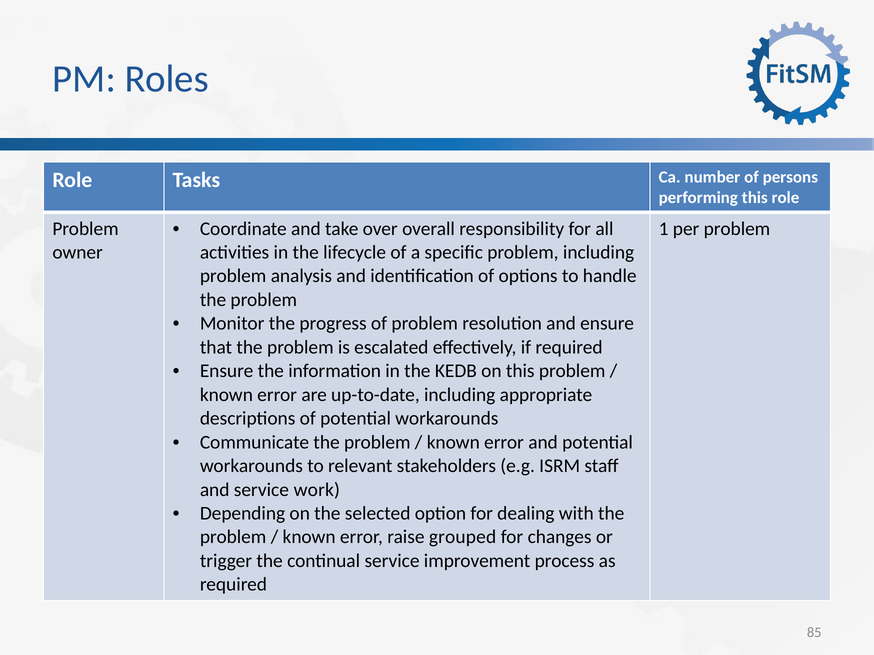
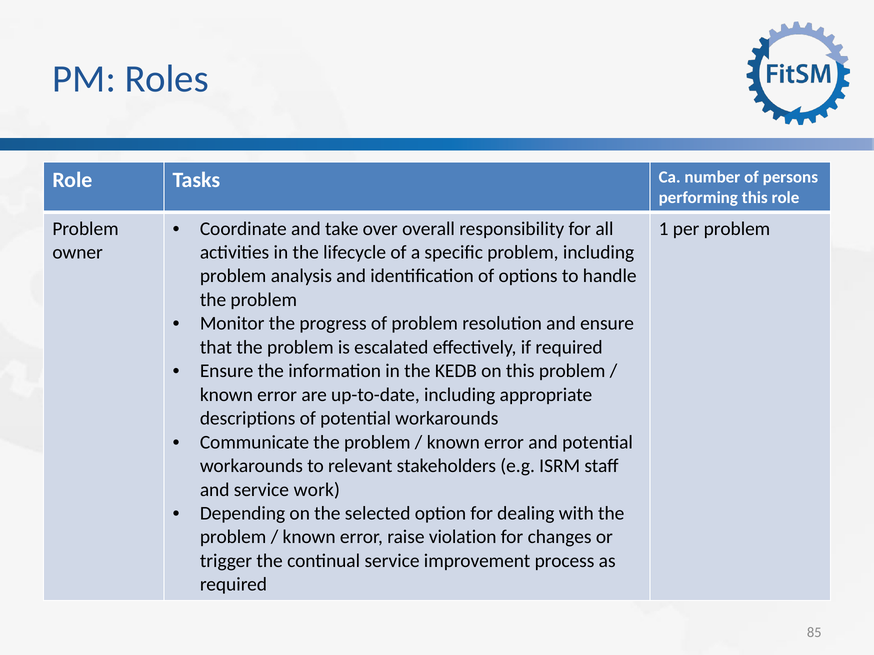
grouped: grouped -> violation
